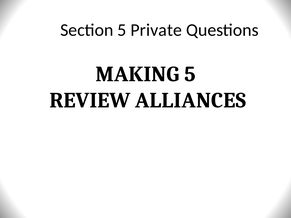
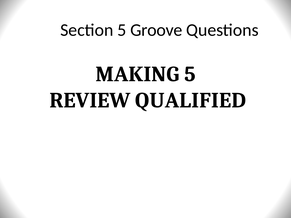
Private: Private -> Groove
ALLIANCES: ALLIANCES -> QUALIFIED
